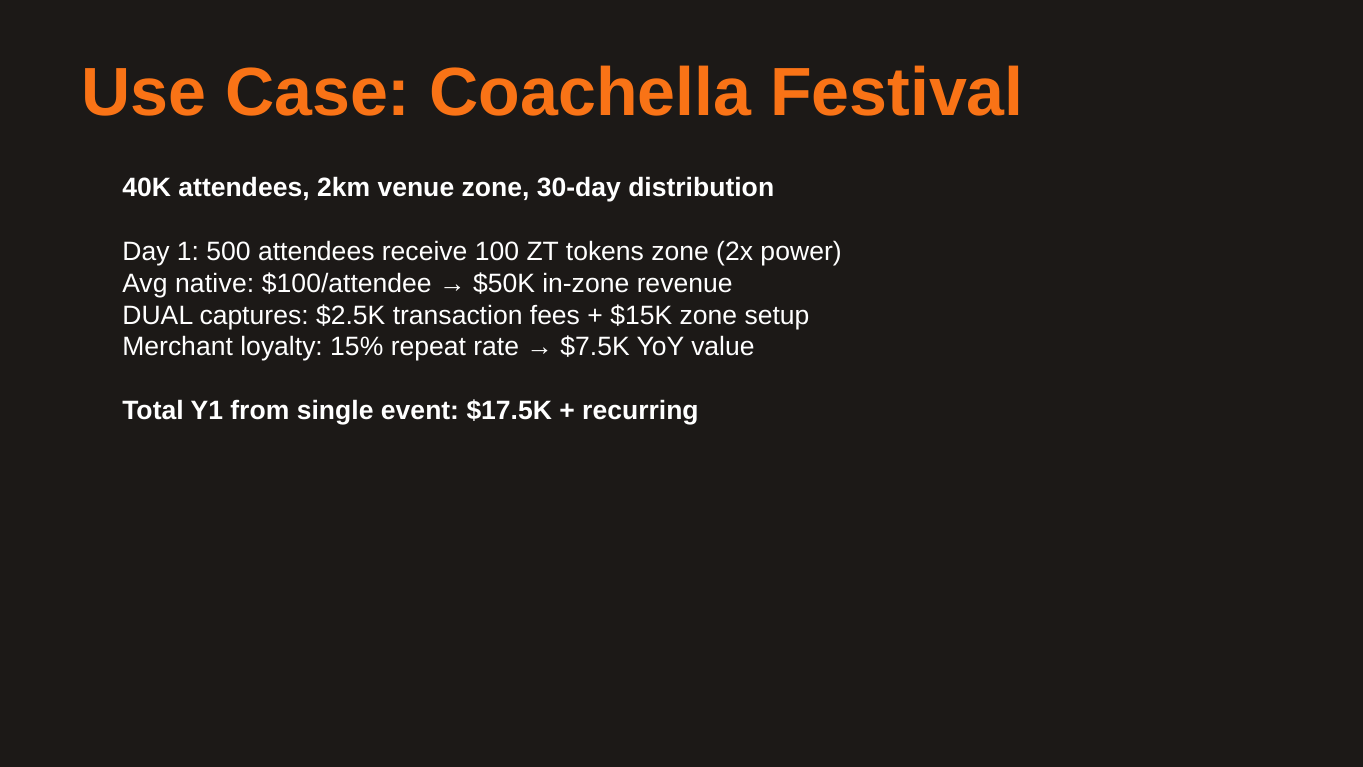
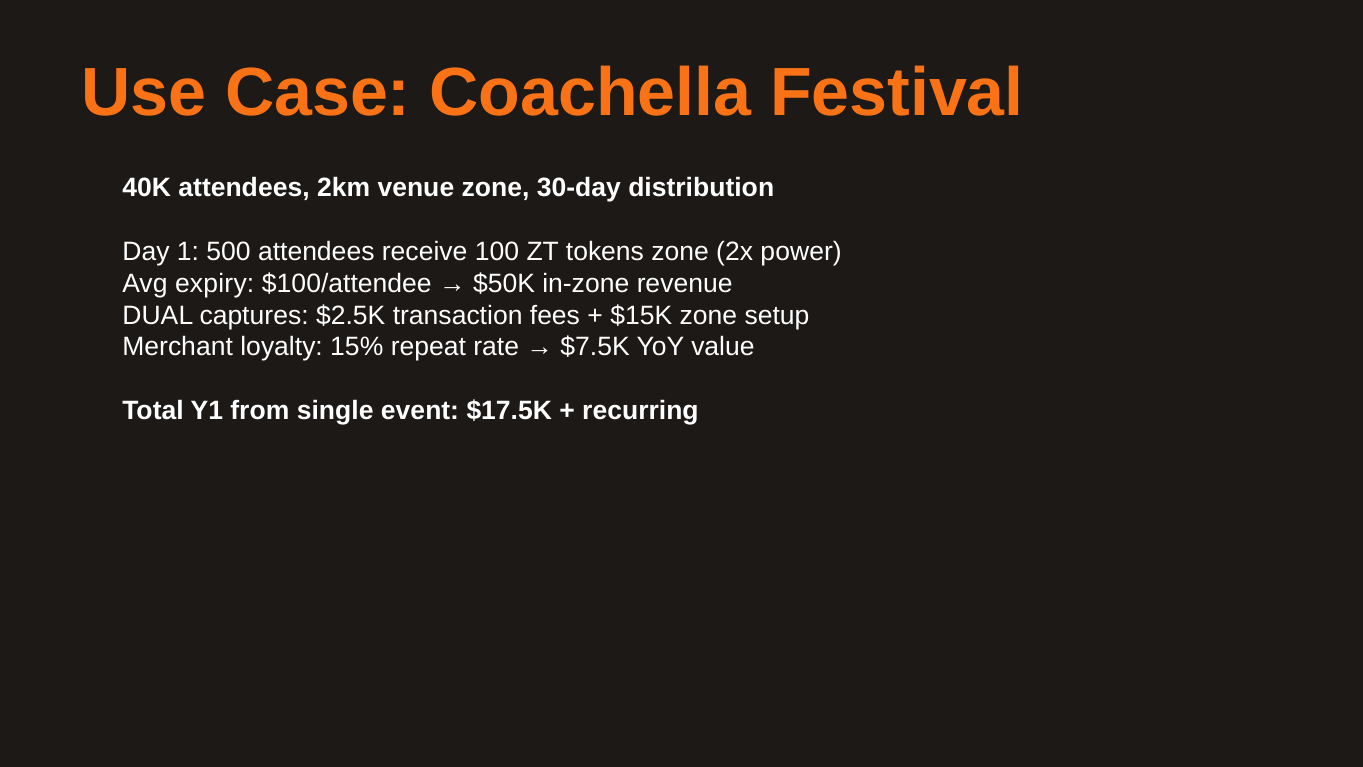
native: native -> expiry
